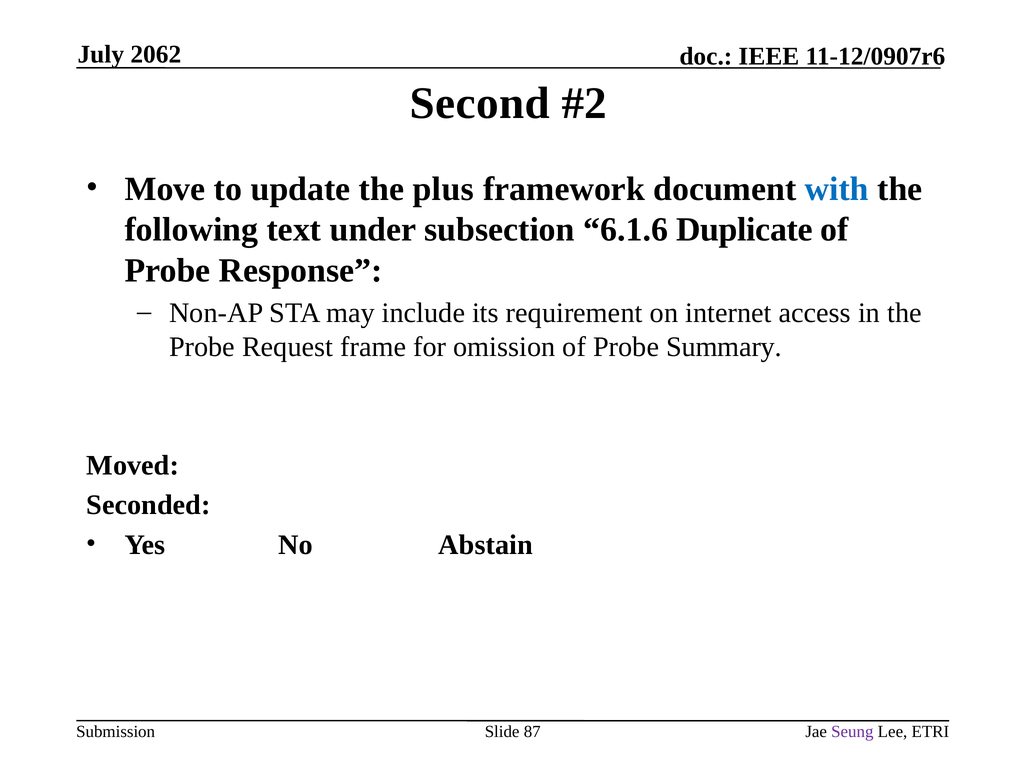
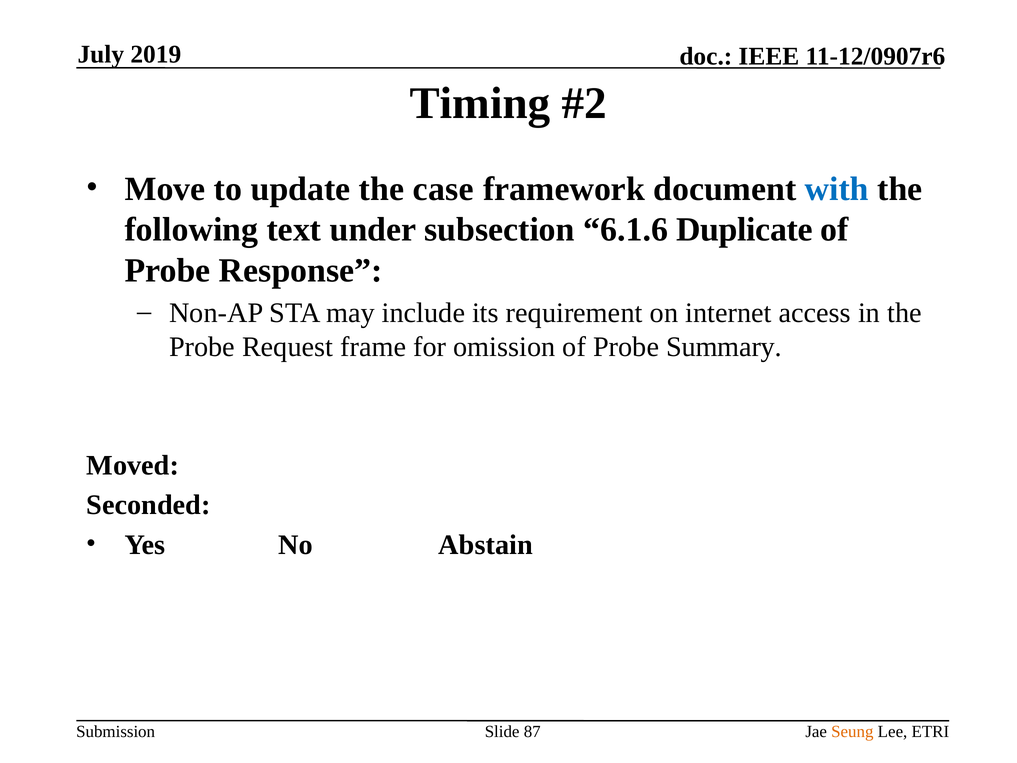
2062: 2062 -> 2019
Second: Second -> Timing
plus: plus -> case
Seung colour: purple -> orange
